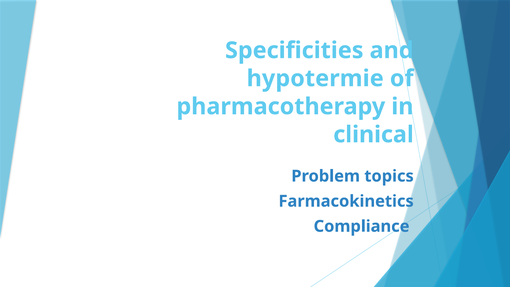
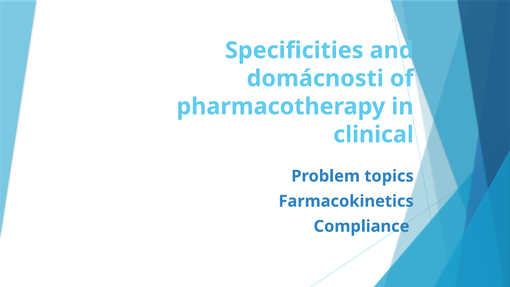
hypotermie: hypotermie -> domácnosti
